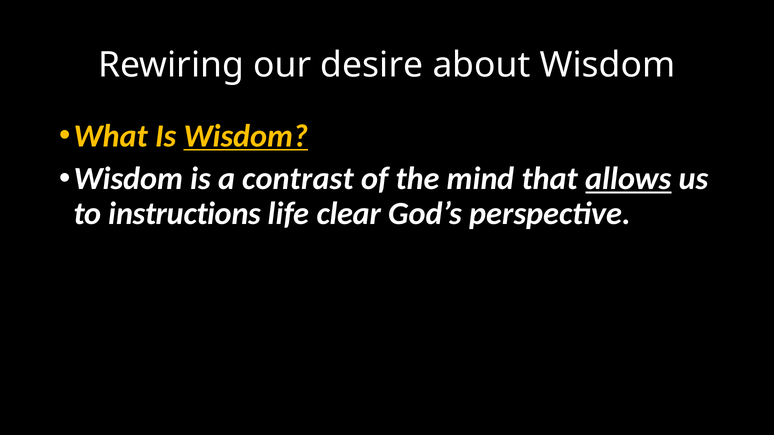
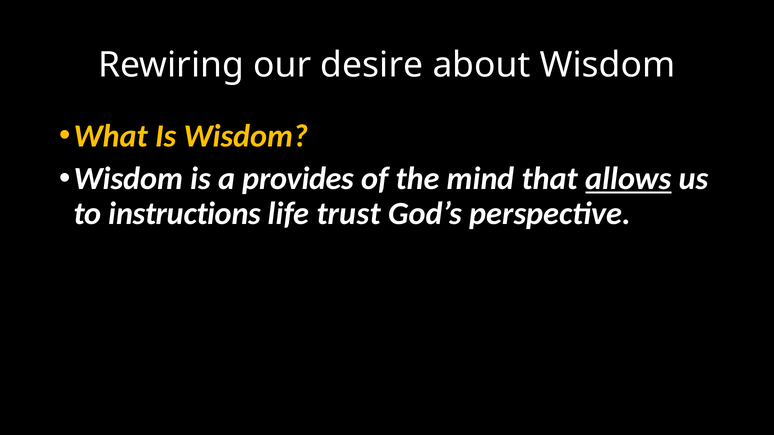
Wisdom at (246, 136) underline: present -> none
contrast: contrast -> provides
clear: clear -> trust
